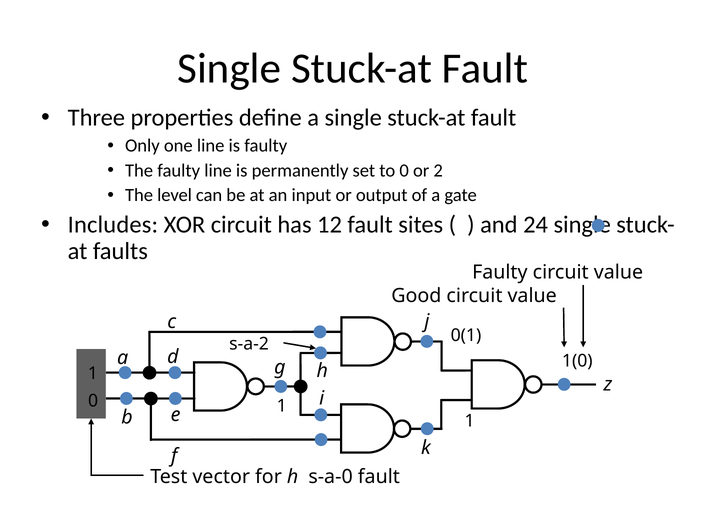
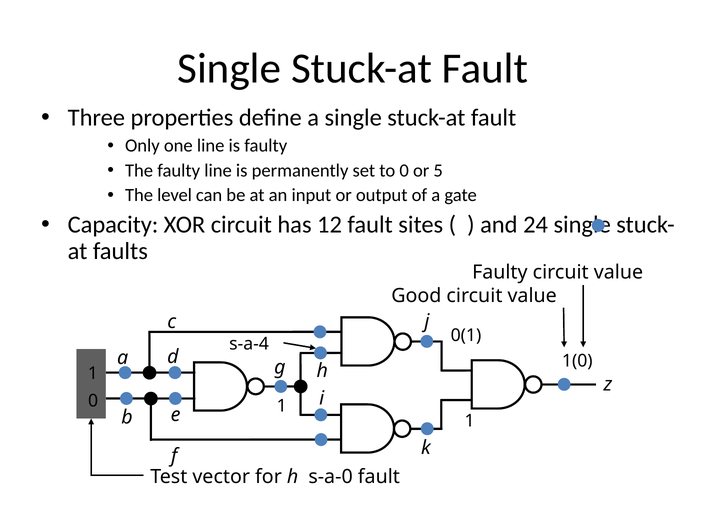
2: 2 -> 5
Includes: Includes -> Capacity
s-a-2: s-a-2 -> s-a-4
